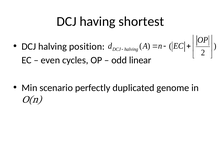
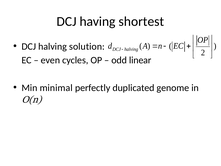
position: position -> solution
scenario: scenario -> minimal
